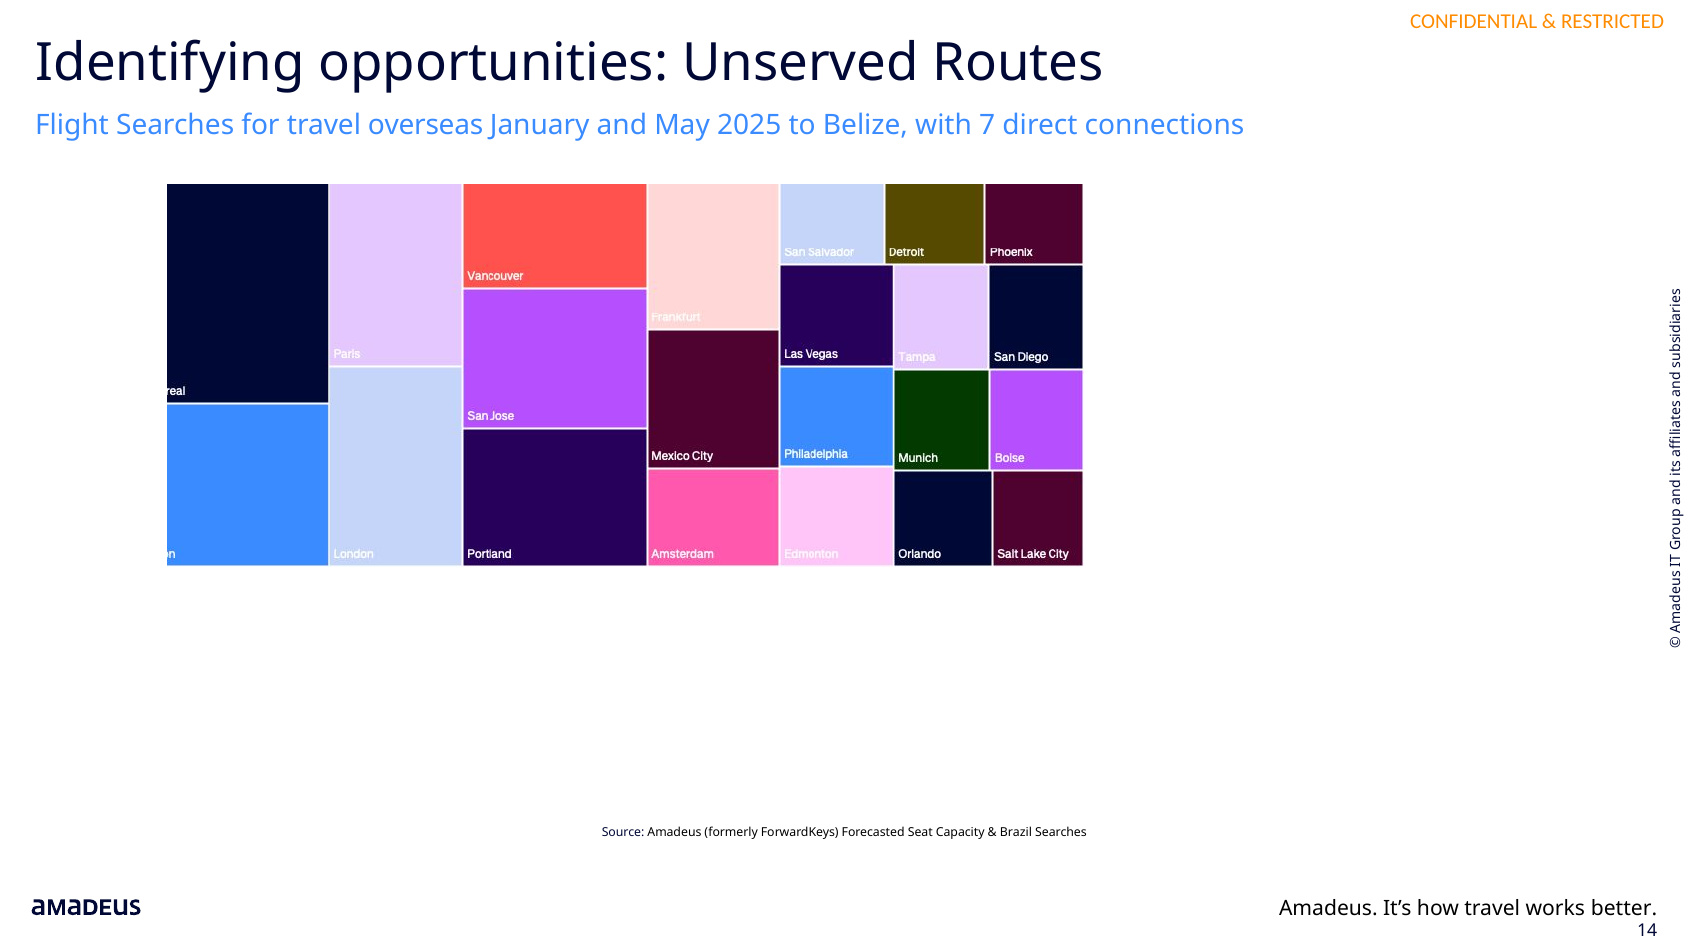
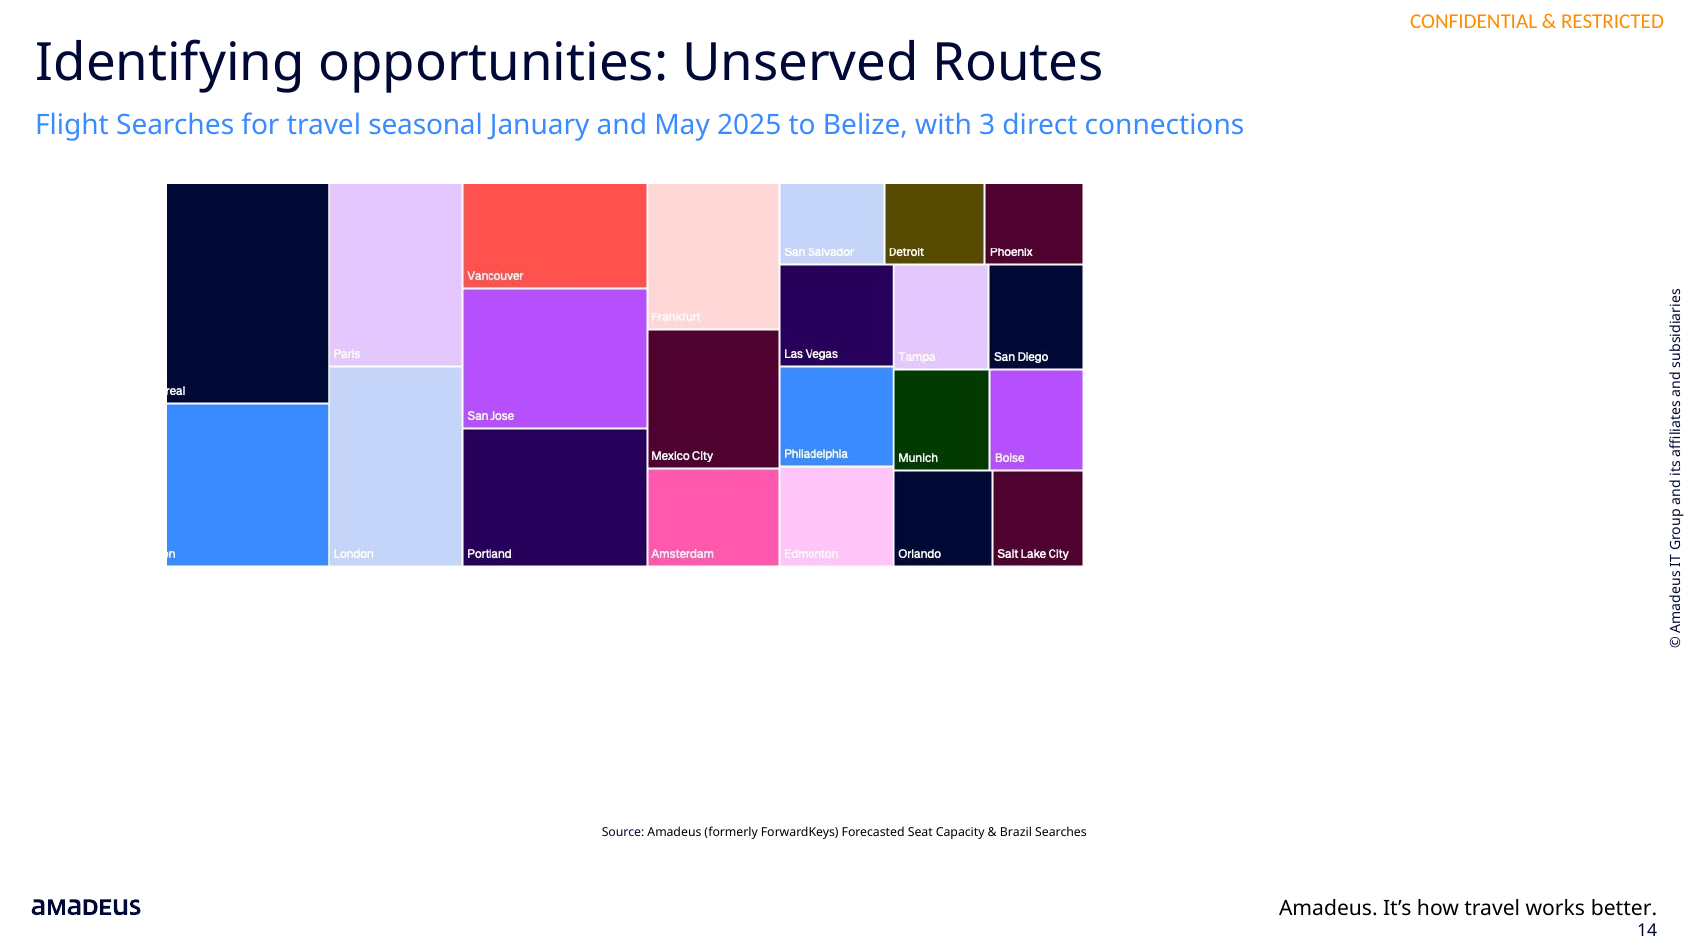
overseas: overseas -> seasonal
7: 7 -> 3
